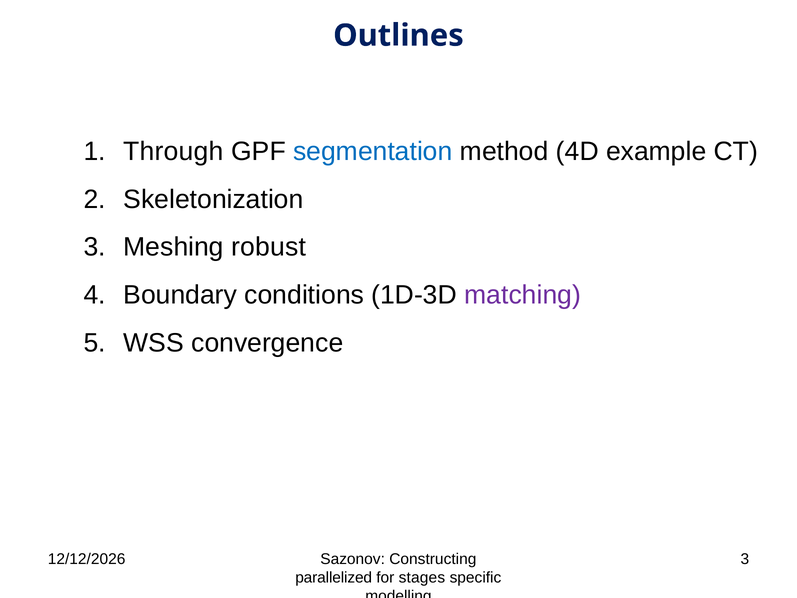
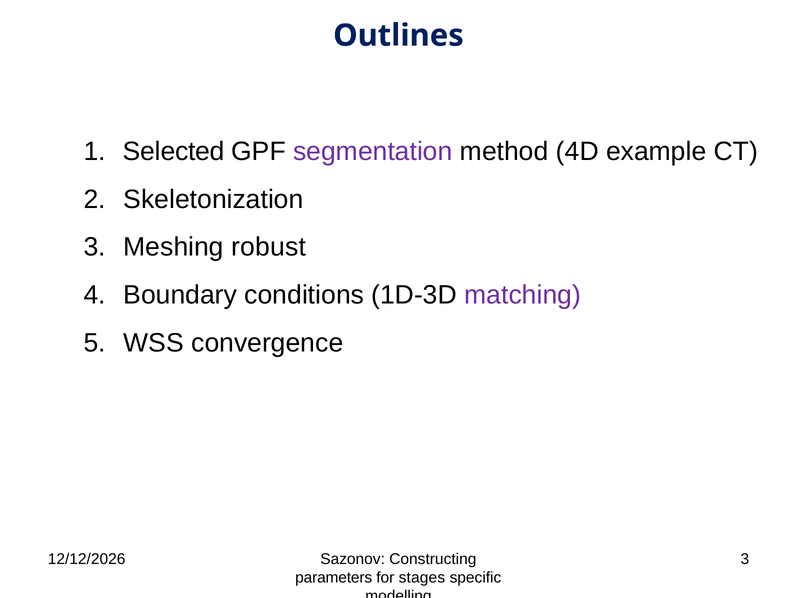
Through: Through -> Selected
segmentation colour: blue -> purple
parallelized: parallelized -> parameters
